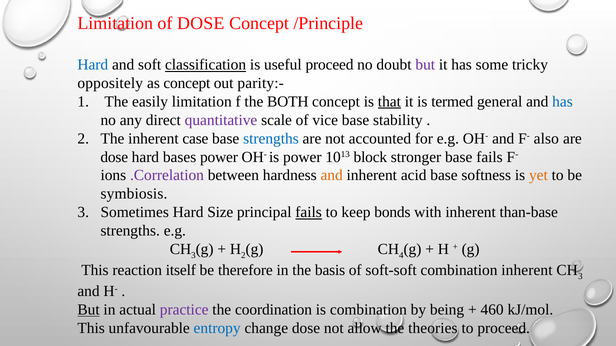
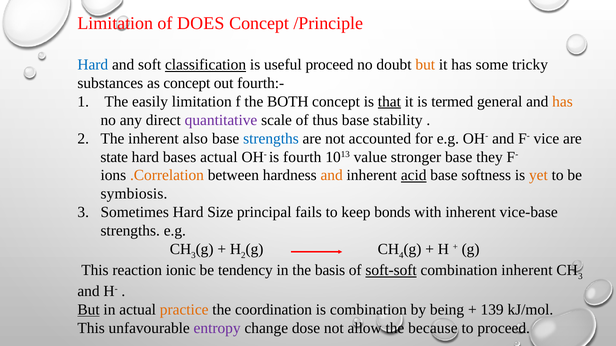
of DOSE: DOSE -> DOES
but at (425, 65) colour: purple -> orange
oppositely: oppositely -> substances
parity:-: parity:- -> fourth:-
has at (562, 102) colour: blue -> orange
vice: vice -> thus
case: case -> also
also: also -> vice
dose at (114, 157): dose -> state
bases power: power -> actual
is power: power -> fourth
block: block -> value
base fails: fails -> they
.Correlation colour: purple -> orange
acid underline: none -> present
fails at (309, 213) underline: present -> none
than-base: than-base -> vice-base
itself: itself -> ionic
therefore: therefore -> tendency
soft-soft underline: none -> present
practice colour: purple -> orange
460: 460 -> 139
entropy colour: blue -> purple
theories: theories -> because
